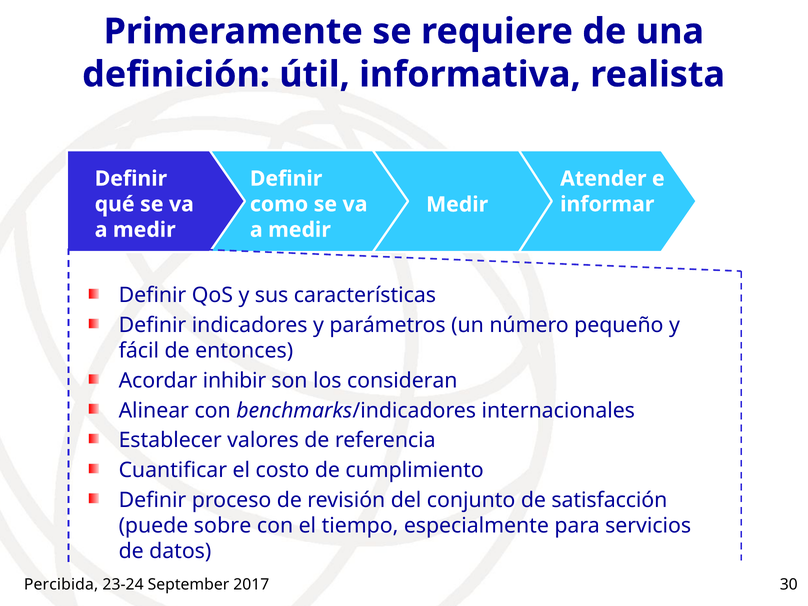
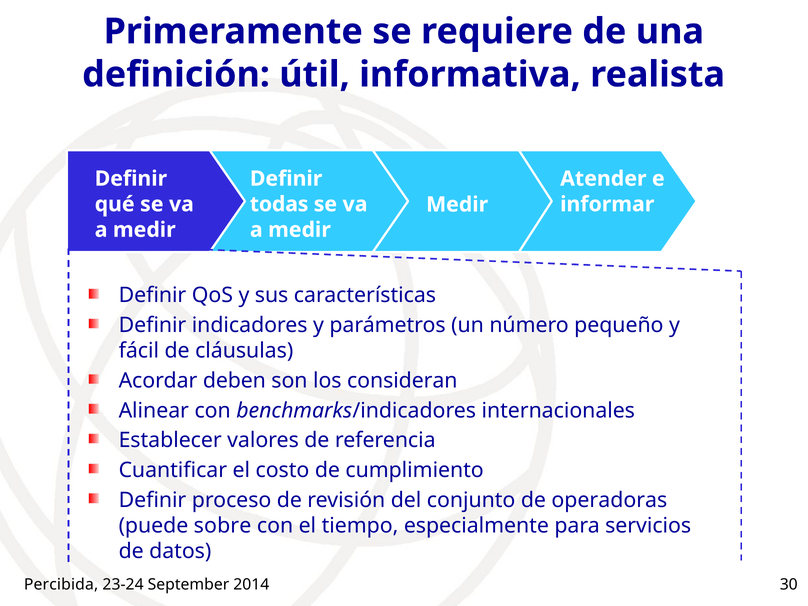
como: como -> todas
entonces: entonces -> cláusulas
inhibir: inhibir -> deben
satisfacción: satisfacción -> operadoras
2017: 2017 -> 2014
